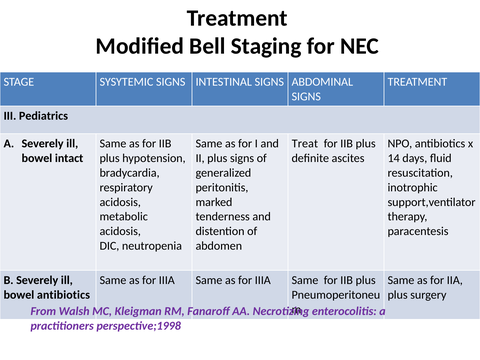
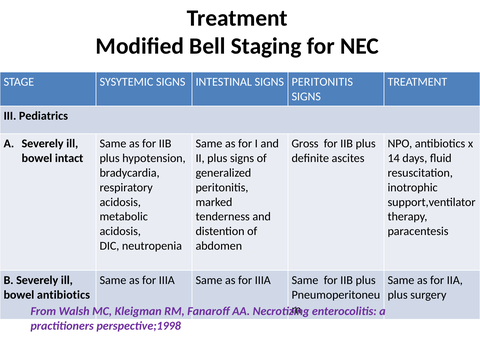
SIGNS ABDOMINAL: ABDOMINAL -> PERITONITIS
Treat: Treat -> Gross
